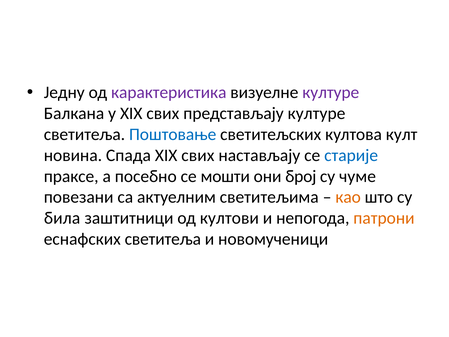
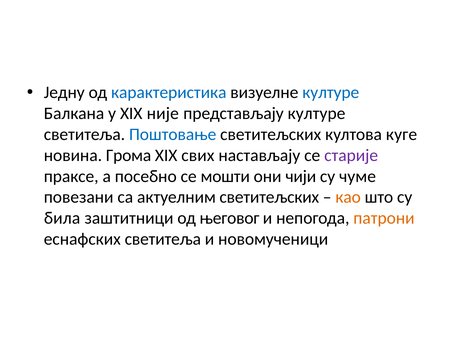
карактеристика colour: purple -> blue
културе at (331, 92) colour: purple -> blue
у XIX свих: свих -> није
култ: култ -> куге
Спада: Спада -> Грома
старије colour: blue -> purple
број: број -> чији
актуелним светитељима: светитељима -> светитељских
култови: култови -> његовог
